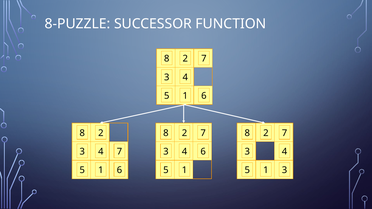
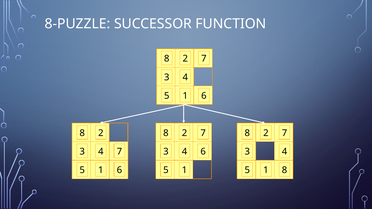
5 3: 3 -> 8
